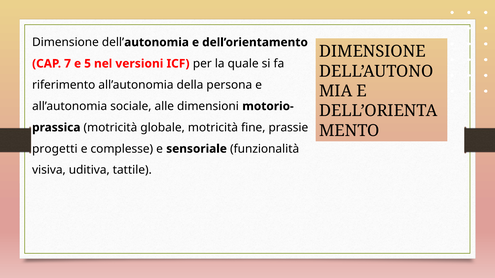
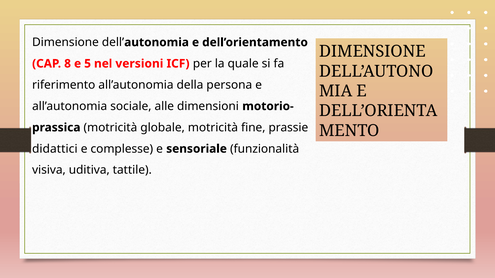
7: 7 -> 8
progetti: progetti -> didattici
